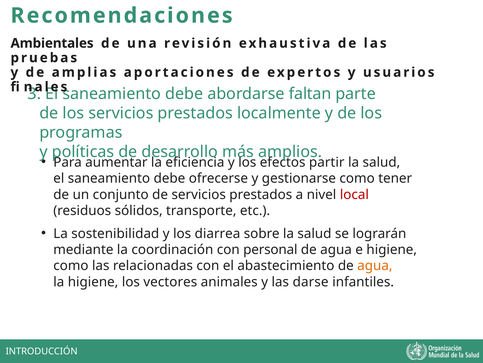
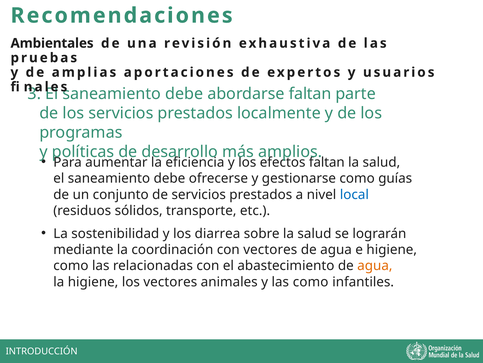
partir at (327, 162): partir -> faltan
tener: tener -> guías
local colour: red -> blue
con personal: personal -> vectores
las darse: darse -> como
